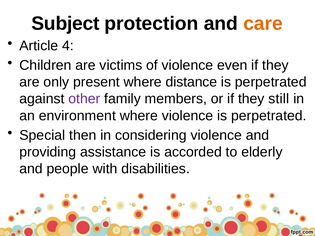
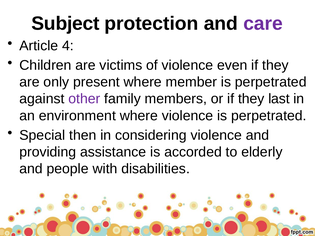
care colour: orange -> purple
distance: distance -> member
still: still -> last
